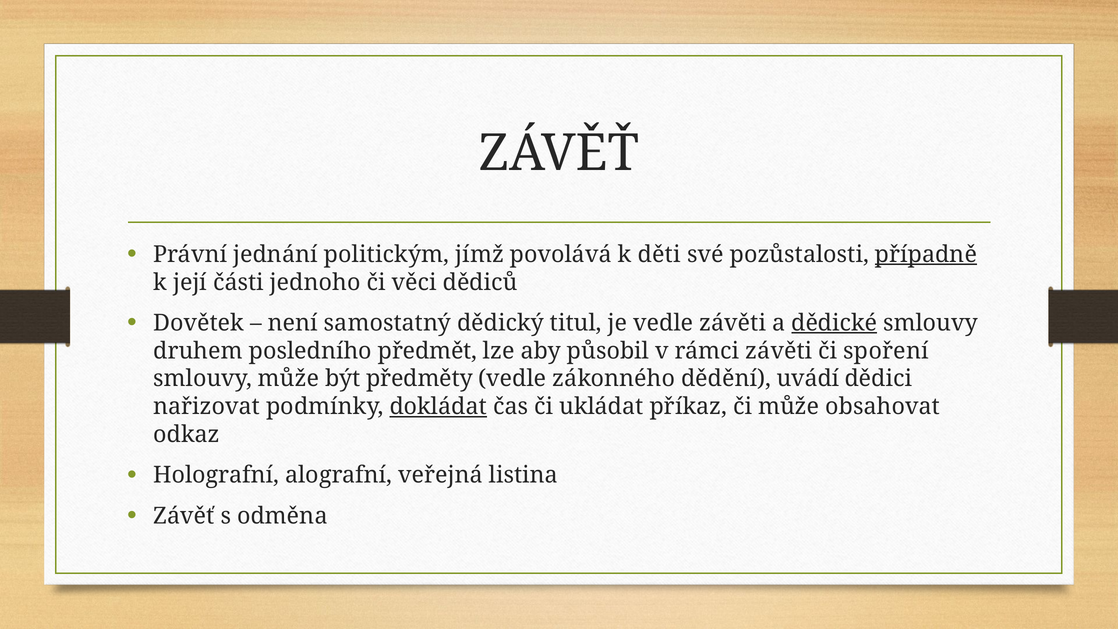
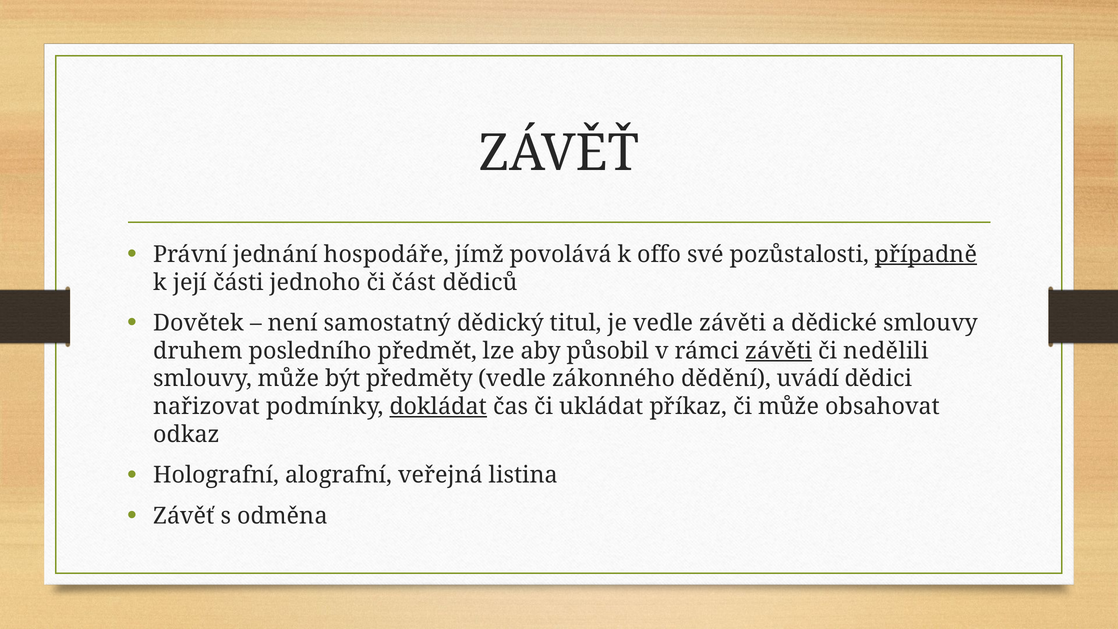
politickým: politickým -> hospodáře
děti: děti -> offo
věci: věci -> část
dědické underline: present -> none
závěti at (779, 351) underline: none -> present
spoření: spoření -> nedělili
